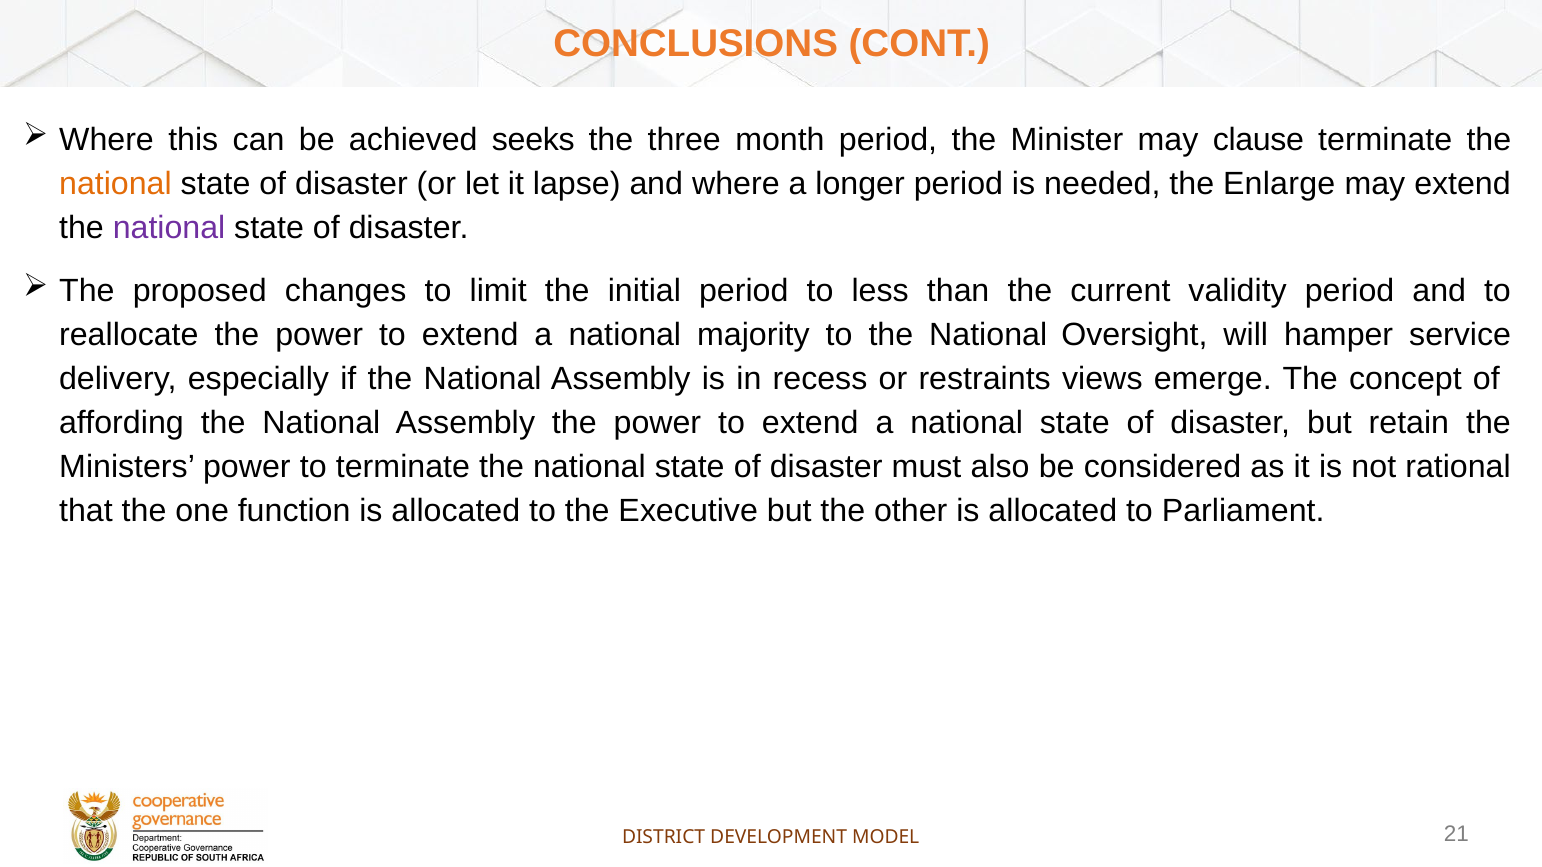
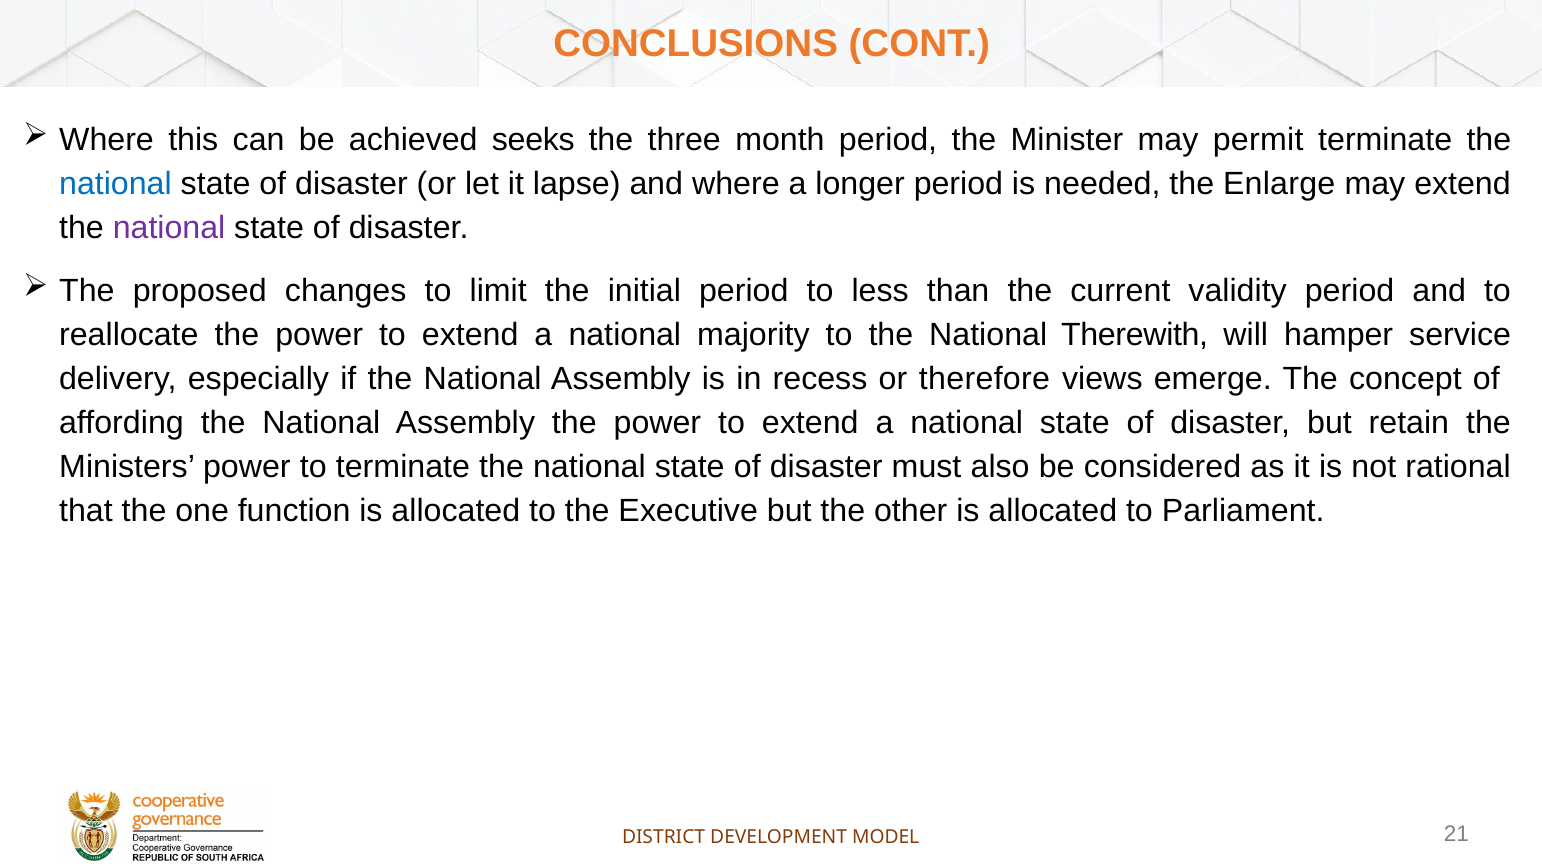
clause: clause -> permit
national at (115, 184) colour: orange -> blue
Oversight: Oversight -> Therewith
restraints: restraints -> therefore
